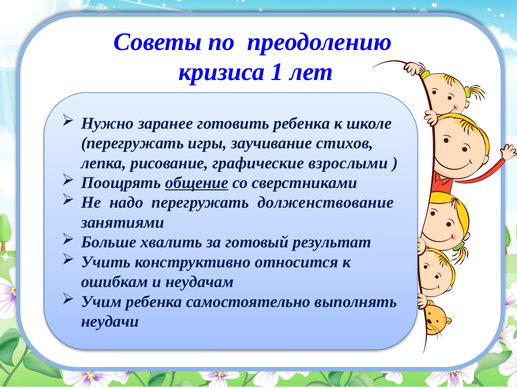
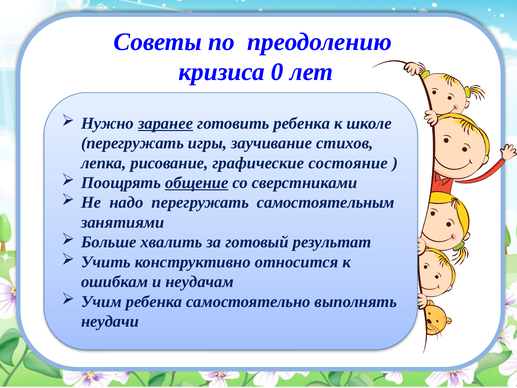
1: 1 -> 0
заранее underline: none -> present
взрослыми: взрослыми -> состояние
долженствование: долженствование -> самостоятельным
